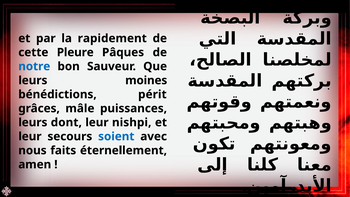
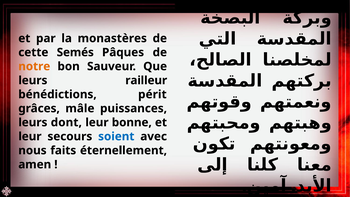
rapidement: rapidement -> monastères
Pleure: Pleure -> Semés
notre colour: blue -> orange
moines: moines -> railleur
nishpi: nishpi -> bonne
